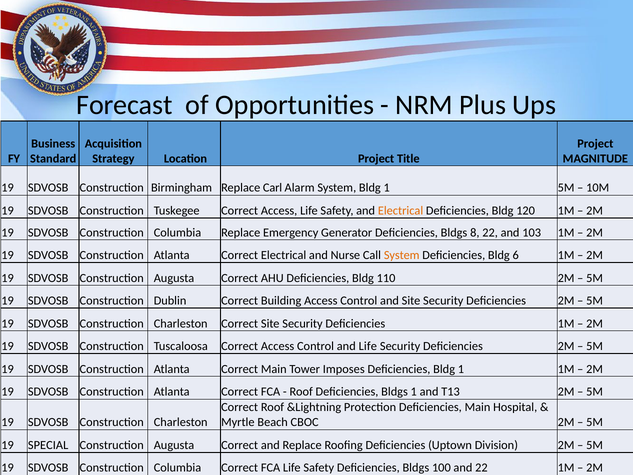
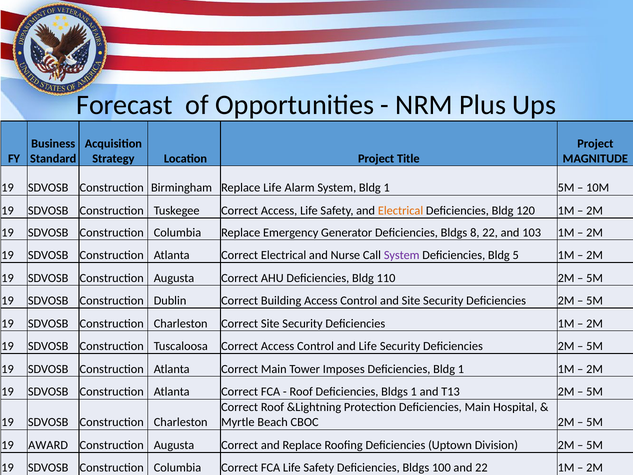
Replace Carl: Carl -> Life
System at (402, 255) colour: orange -> purple
6: 6 -> 5
SPECIAL: SPECIAL -> AWARD
